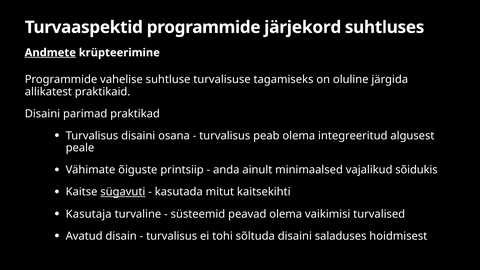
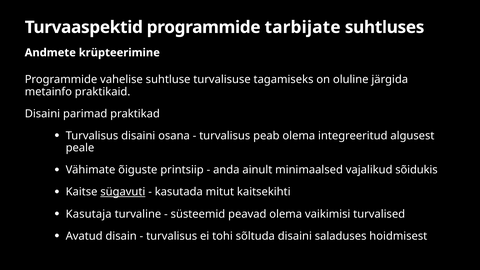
järjekord: järjekord -> tarbijate
Andmete underline: present -> none
allikatest: allikatest -> metainfo
